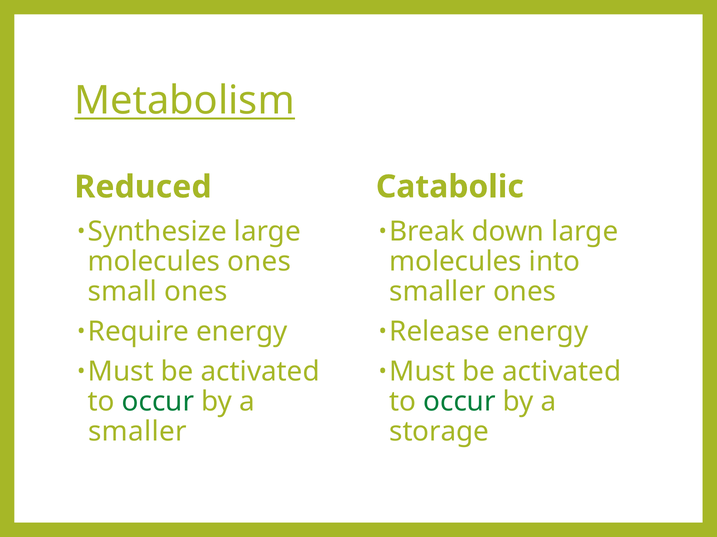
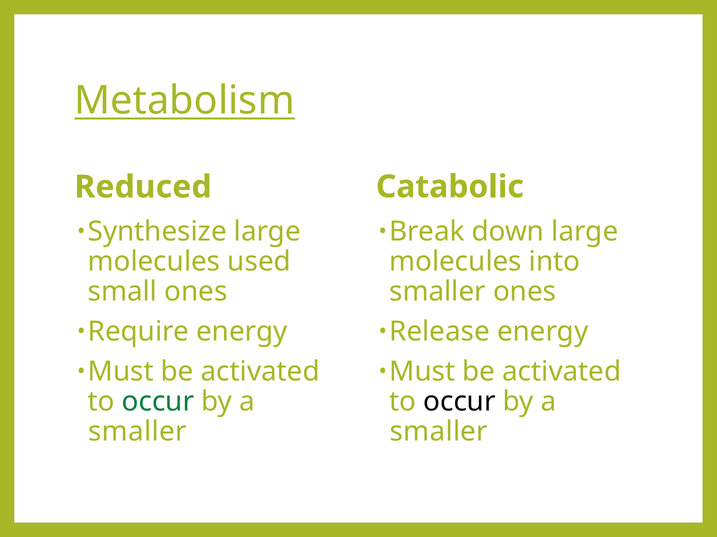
molecules ones: ones -> used
occur at (460, 402) colour: green -> black
storage at (439, 432): storage -> smaller
